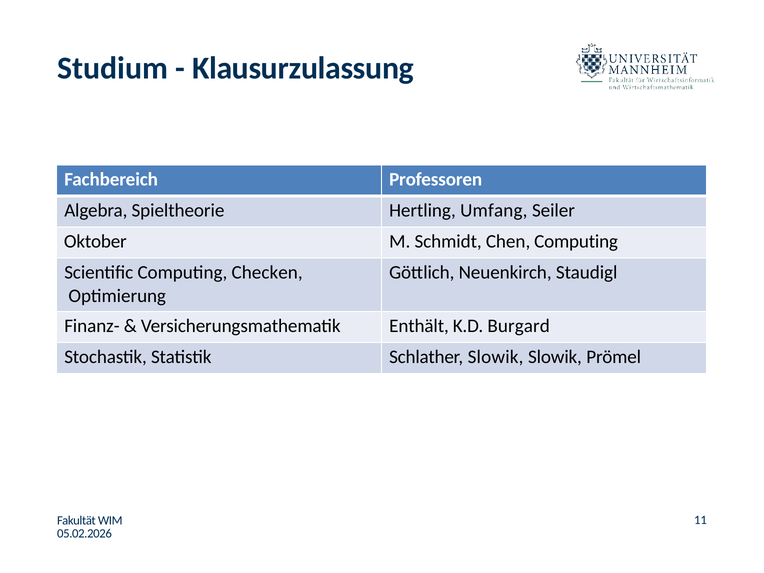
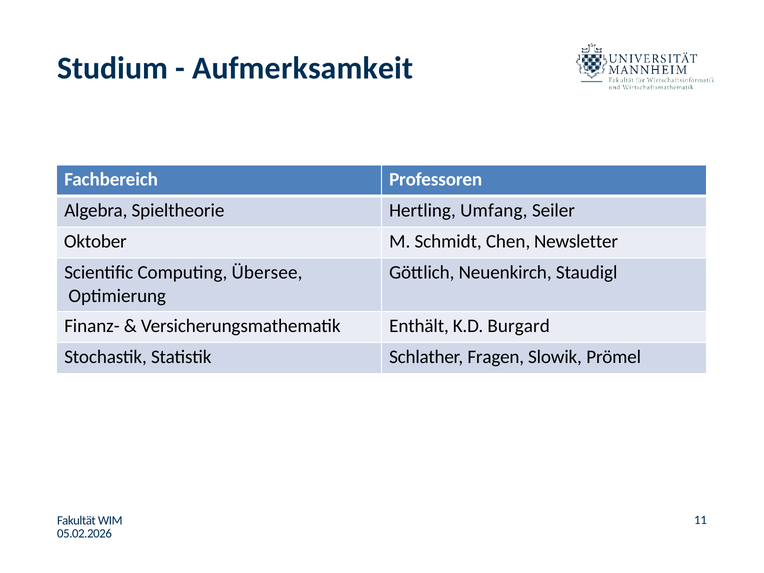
Klausurzulassung: Klausurzulassung -> Aufmerksamkeit
Chen Computing: Computing -> Newsletter
Checken: Checken -> Übersee
Schlather Slowik: Slowik -> Fragen
